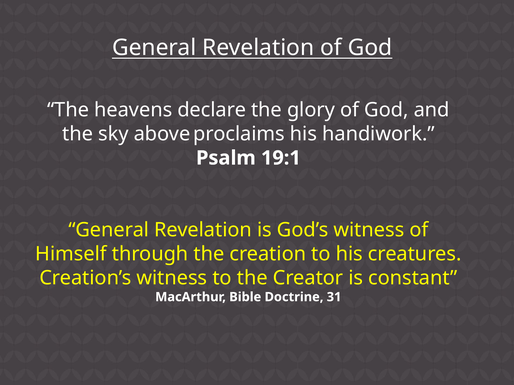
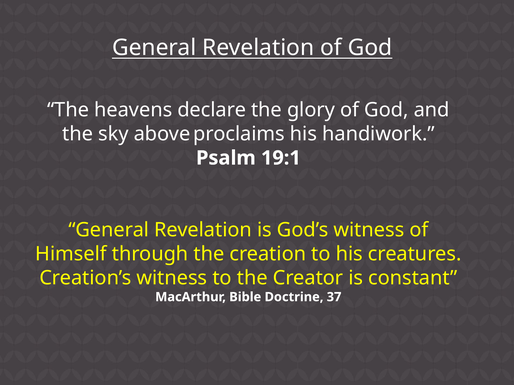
31: 31 -> 37
